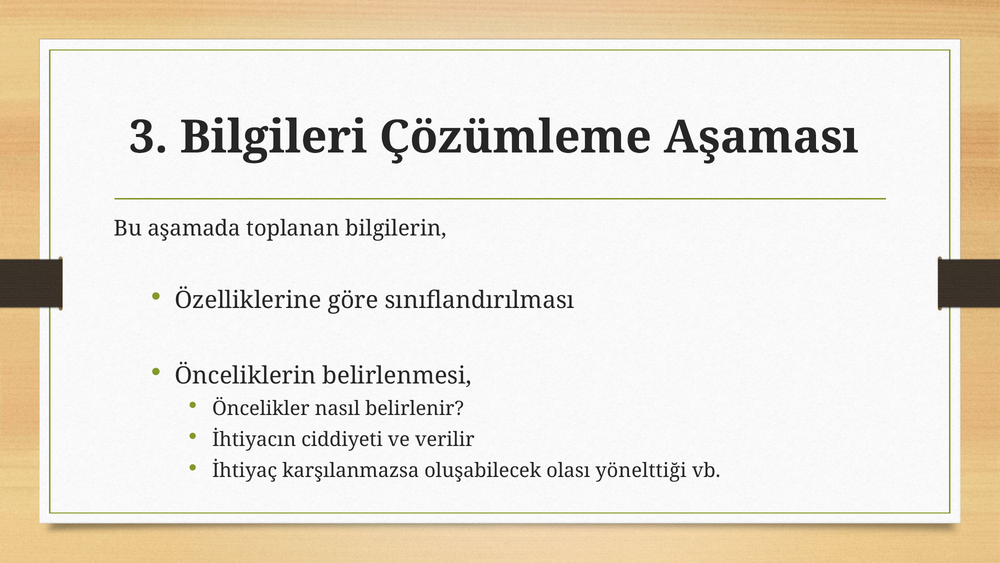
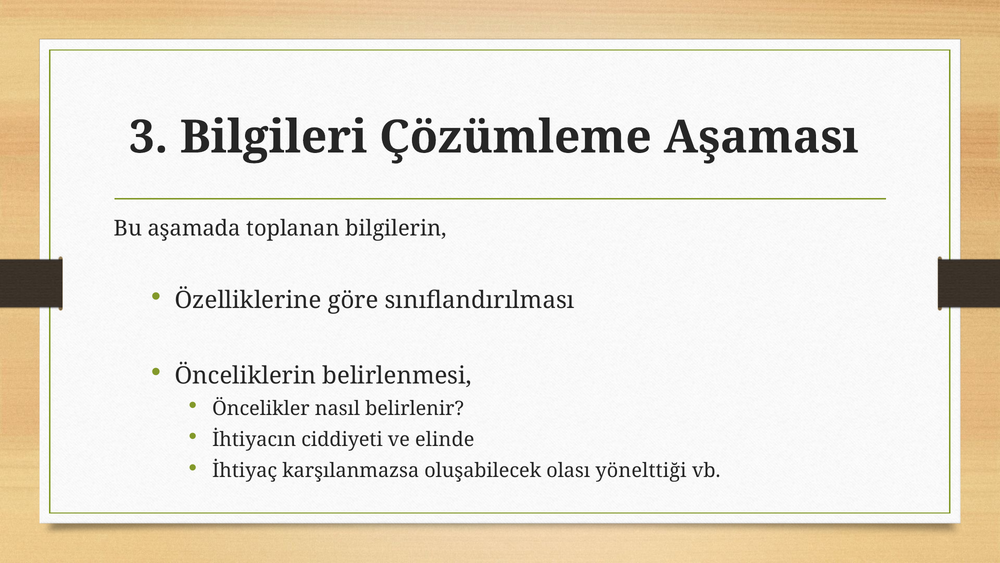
verilir: verilir -> elinde
